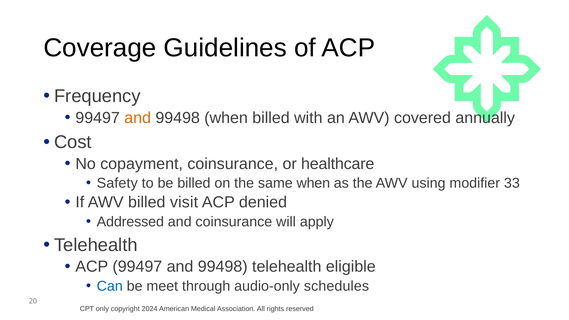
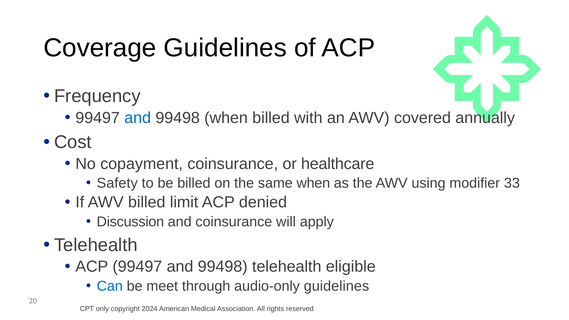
and at (138, 118) colour: orange -> blue
visit: visit -> limit
Addressed: Addressed -> Discussion
audio-only schedules: schedules -> guidelines
